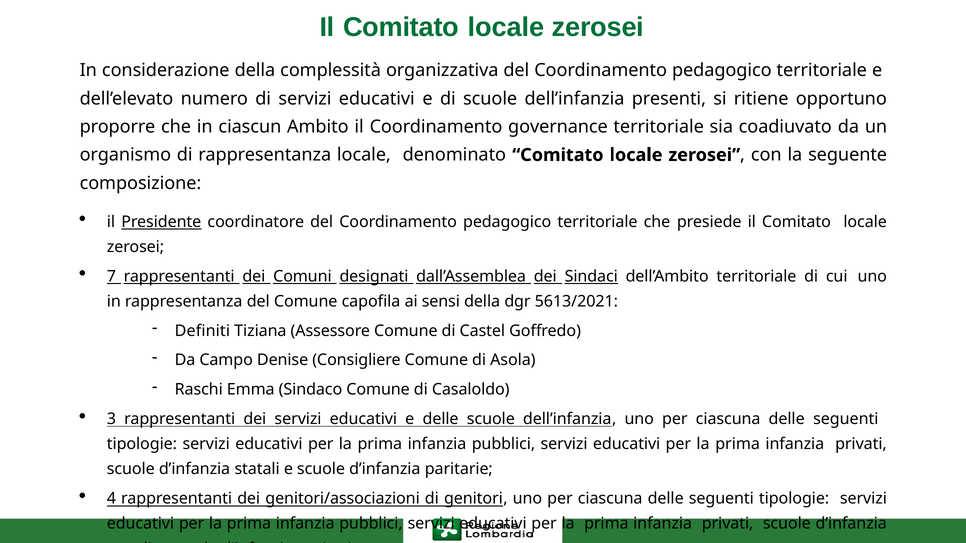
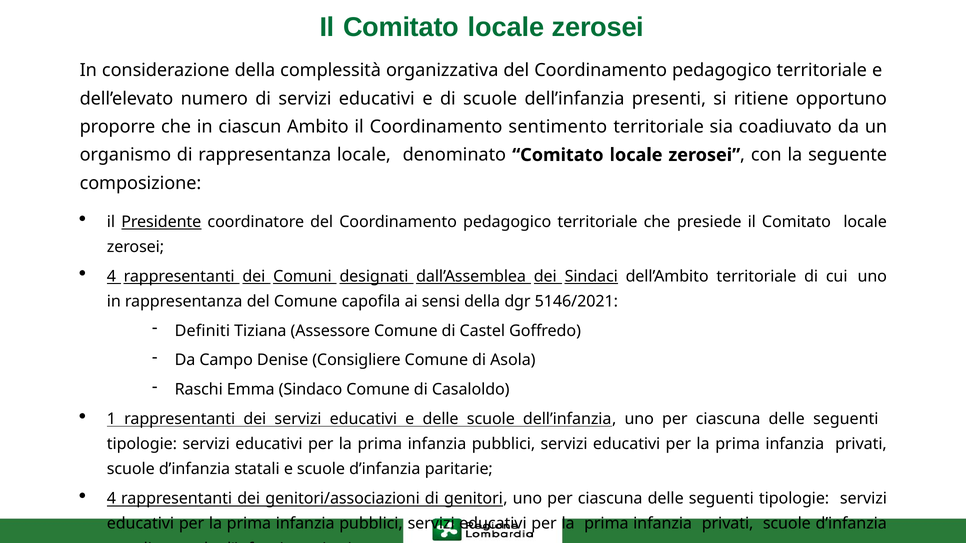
governance: governance -> sentimento
7 at (111, 276): 7 -> 4
5613/2021: 5613/2021 -> 5146/2021
3: 3 -> 1
